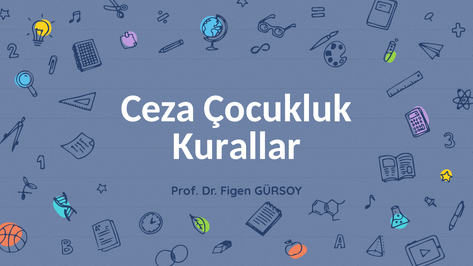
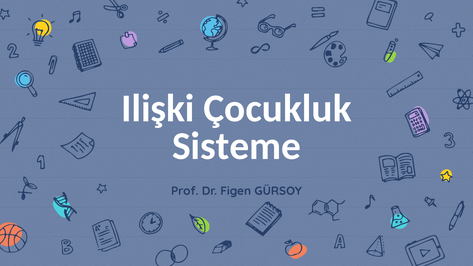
Ceza: Ceza -> Ilişki
Kurallar: Kurallar -> Sisteme
